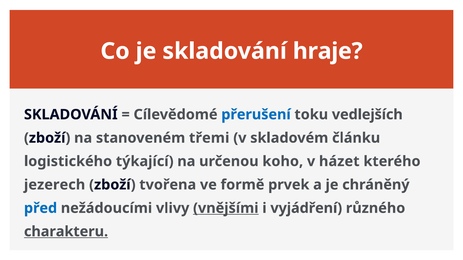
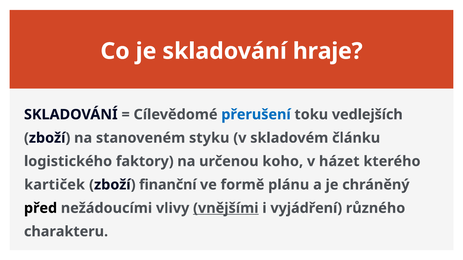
třemi: třemi -> styku
týkající: týkající -> faktory
jezerech: jezerech -> kartiček
tvořena: tvořena -> finanční
prvek: prvek -> plánu
před colour: blue -> black
charakteru underline: present -> none
